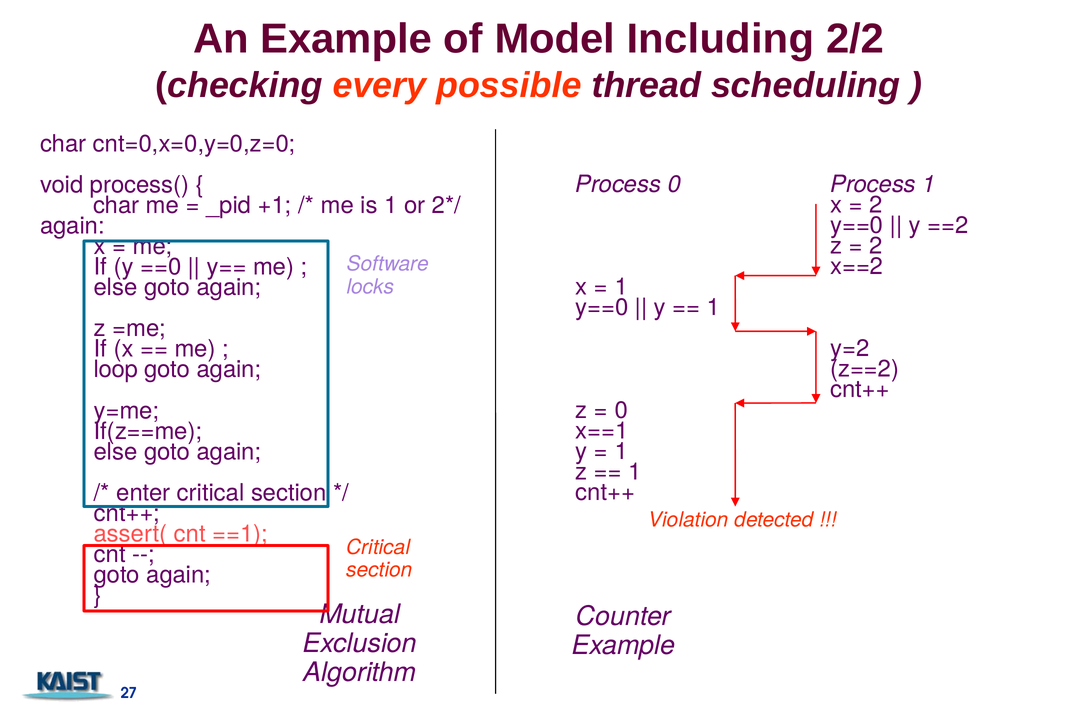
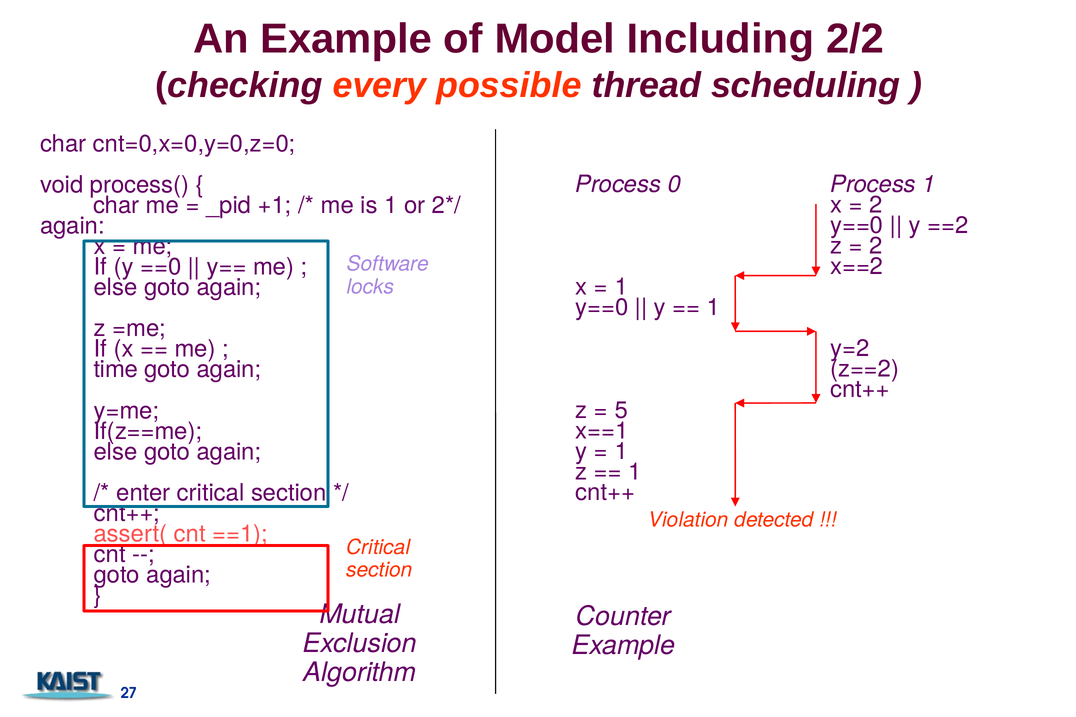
loop: loop -> time
0 at (621, 410): 0 -> 5
